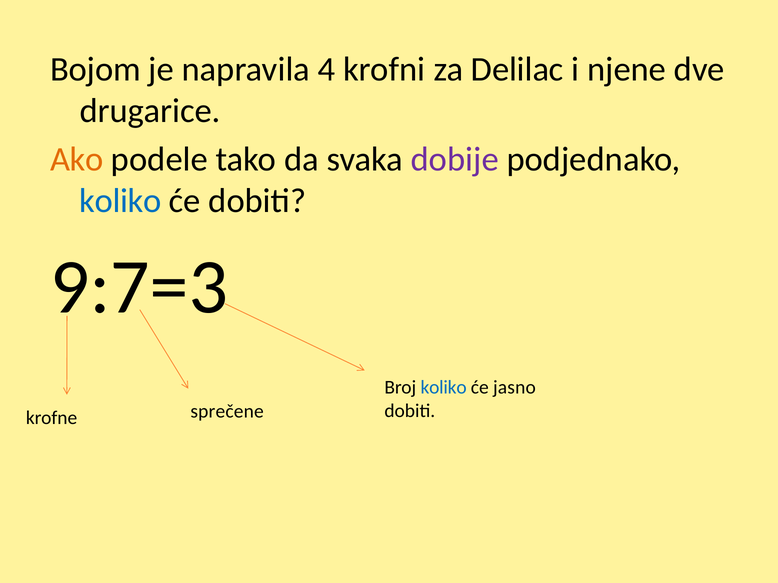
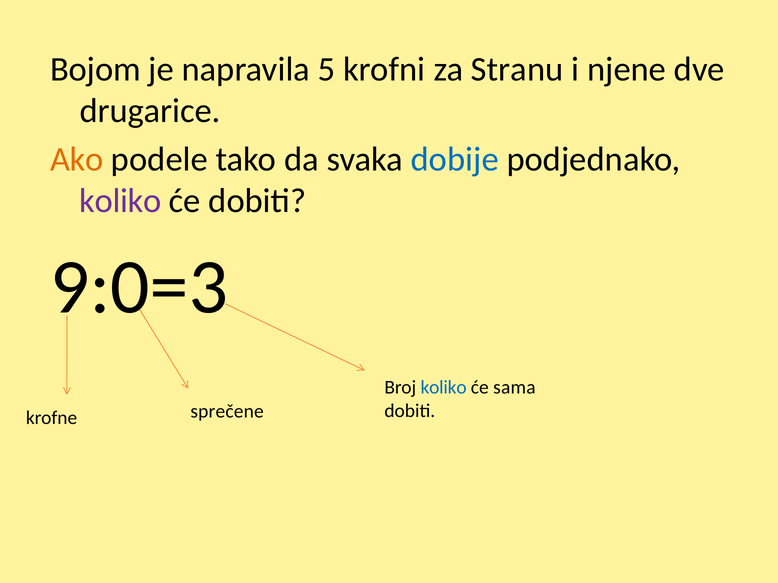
4: 4 -> 5
Delilac: Delilac -> Stranu
dobije colour: purple -> blue
koliko at (120, 201) colour: blue -> purple
9:7=3: 9:7=3 -> 9:0=3
jasno: jasno -> sama
